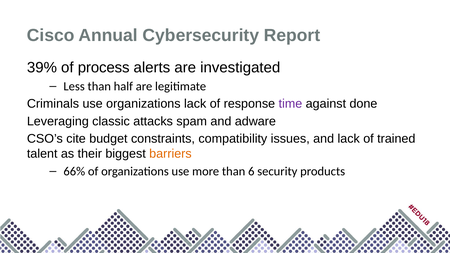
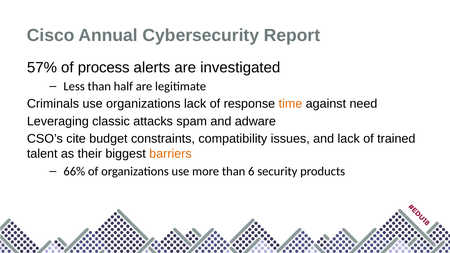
39%: 39% -> 57%
time colour: purple -> orange
done: done -> need
